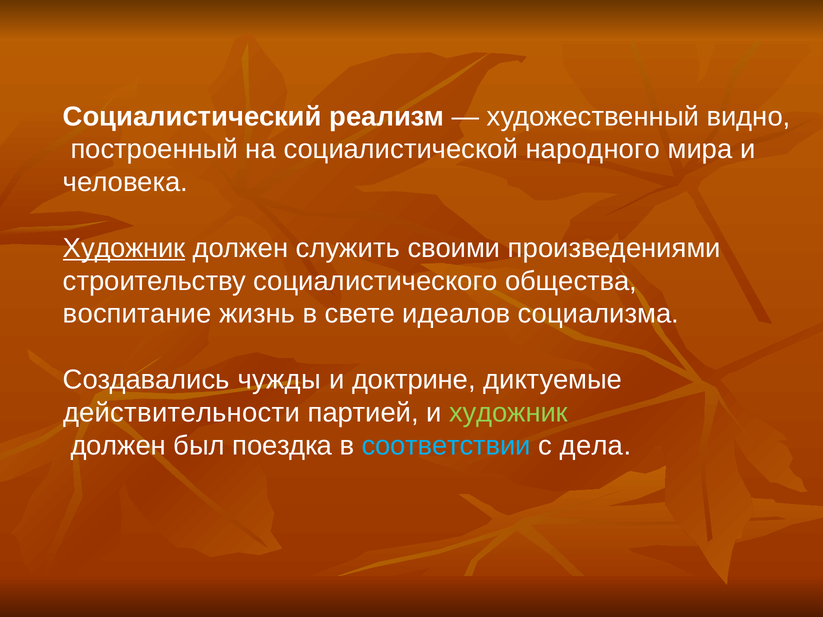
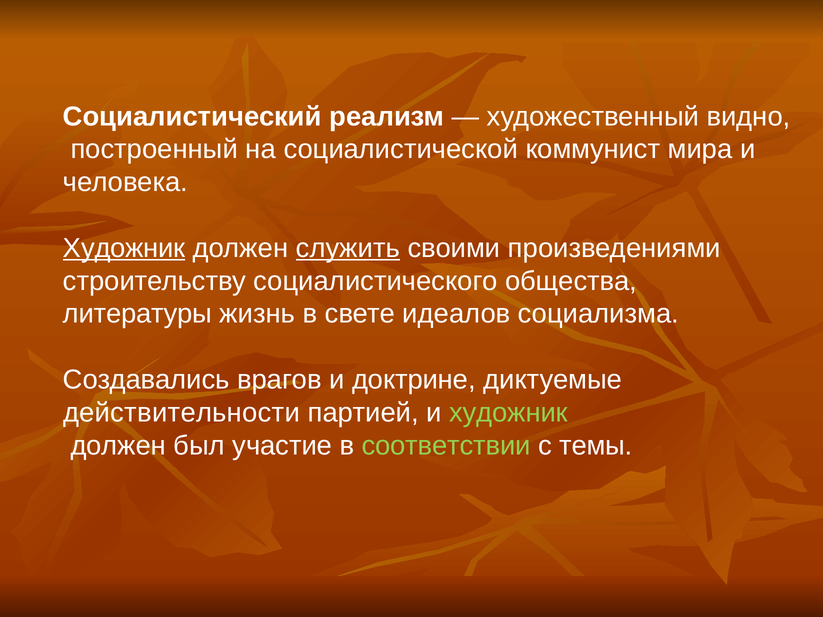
народного: народного -> коммунист
служить underline: none -> present
воспитание: воспитание -> литературы
чужды: чужды -> врагов
поездка: поездка -> участие
соответствии colour: light blue -> light green
дела: дела -> темы
